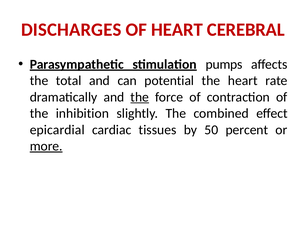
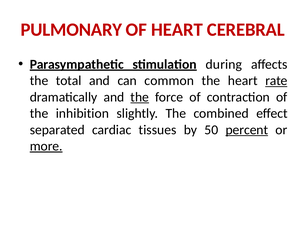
DISCHARGES: DISCHARGES -> PULMONARY
pumps: pumps -> during
potential: potential -> common
rate underline: none -> present
epicardial: epicardial -> separated
percent underline: none -> present
